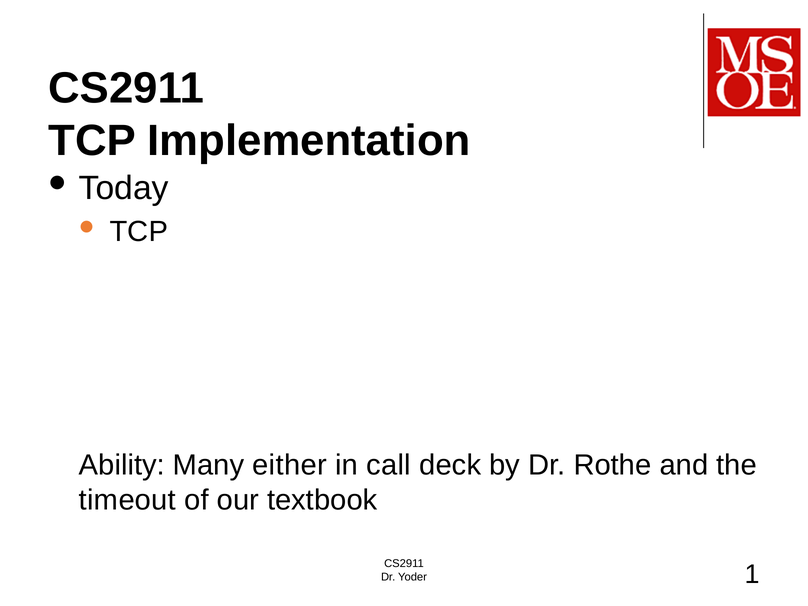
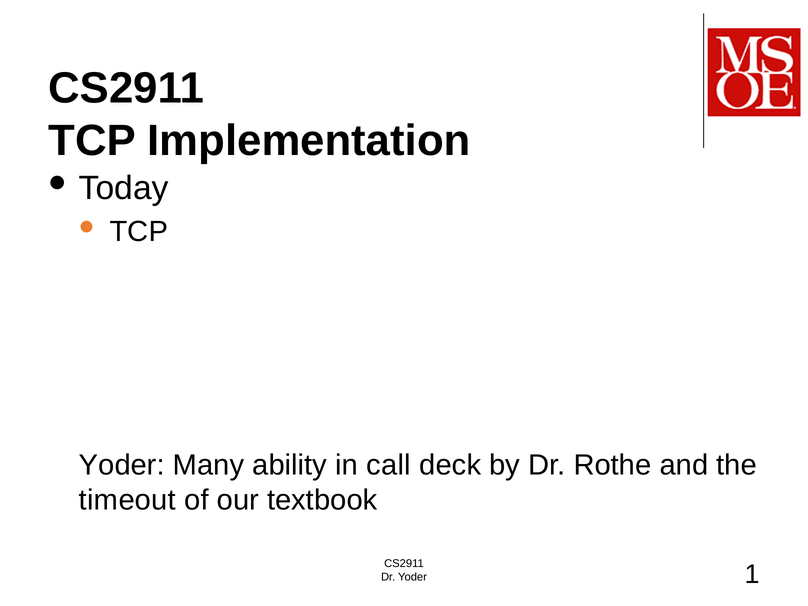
Ability at (122, 465): Ability -> Yoder
either: either -> ability
